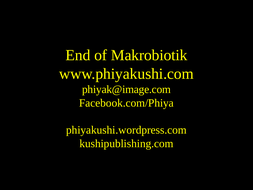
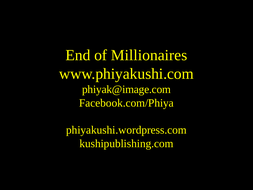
Makrobiotik: Makrobiotik -> Millionaires
